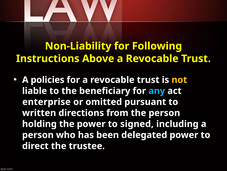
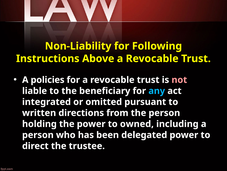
not colour: yellow -> pink
enterprise: enterprise -> integrated
signed: signed -> owned
